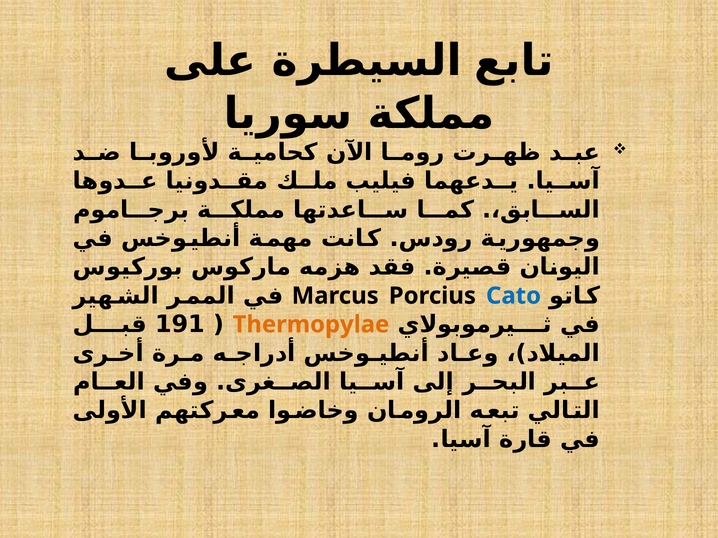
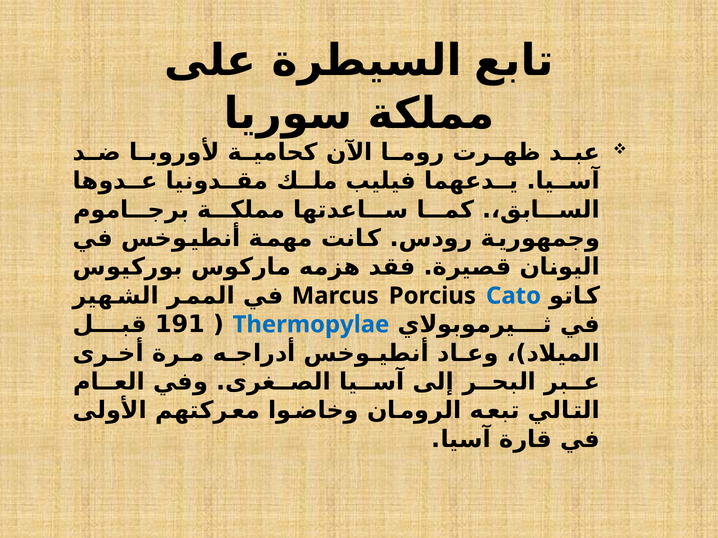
Thermopylae colour: orange -> blue
